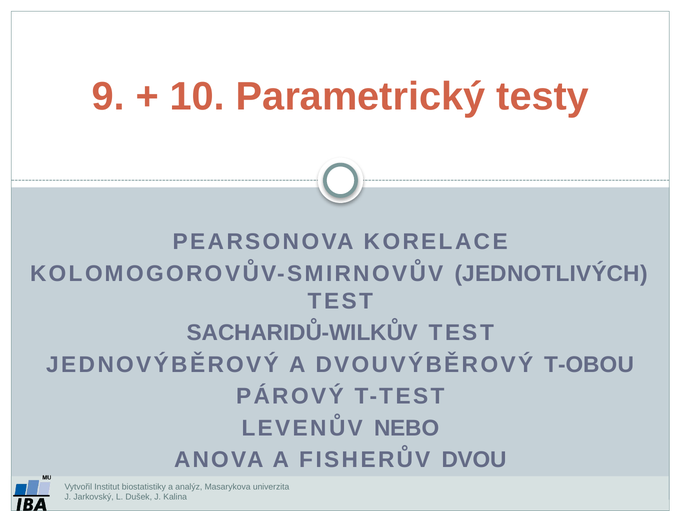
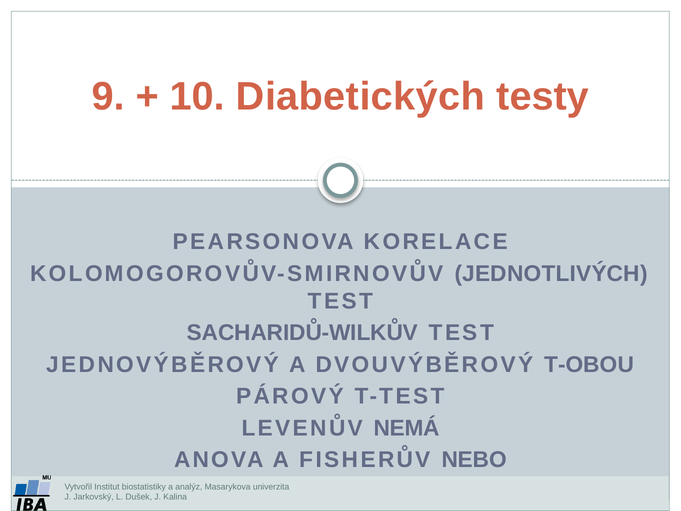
Parametrický: Parametrický -> Diabetických
NEBO: NEBO -> NEMÁ
DVOU: DVOU -> NEBO
